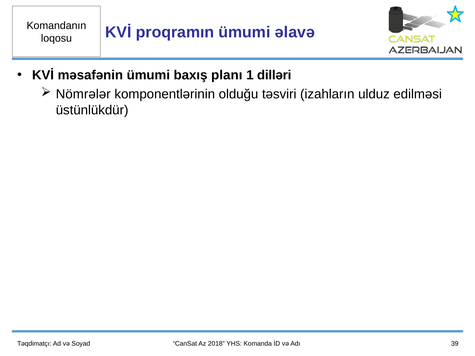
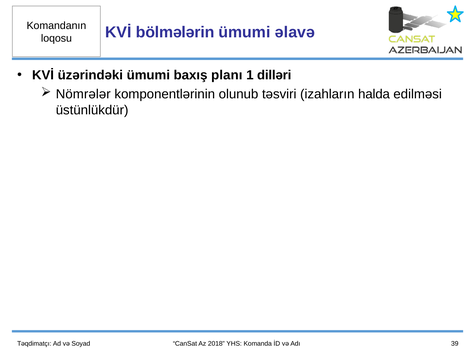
proqramın: proqramın -> bölmələrin
məsafənin: məsafənin -> üzərindəki
olduğu: olduğu -> olunub
ulduz: ulduz -> halda
